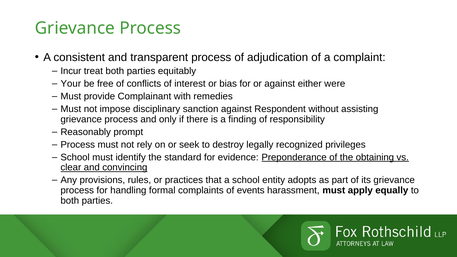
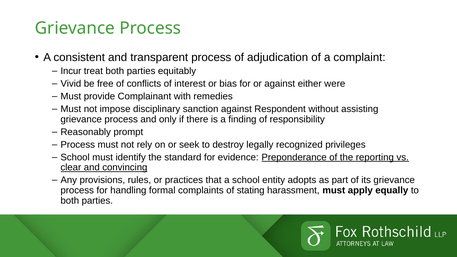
Your: Your -> Vivid
obtaining: obtaining -> reporting
events: events -> stating
